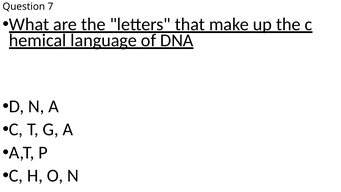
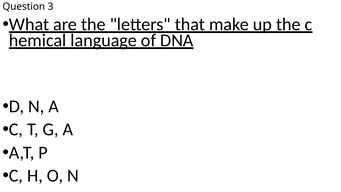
7: 7 -> 3
